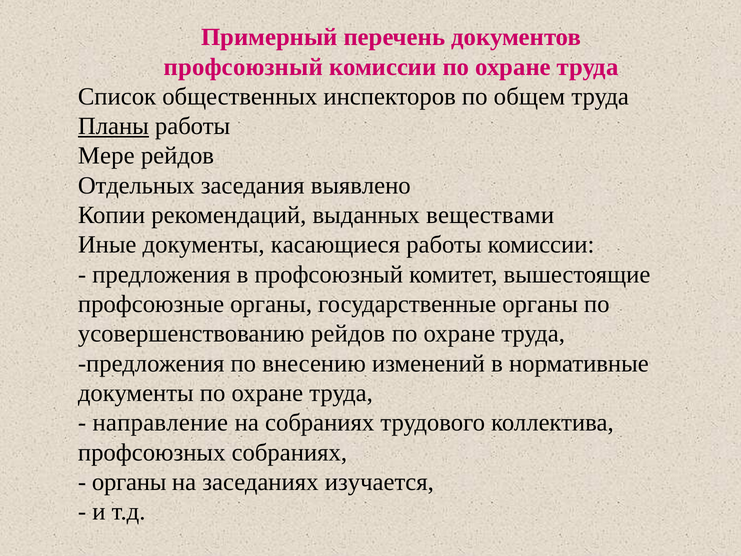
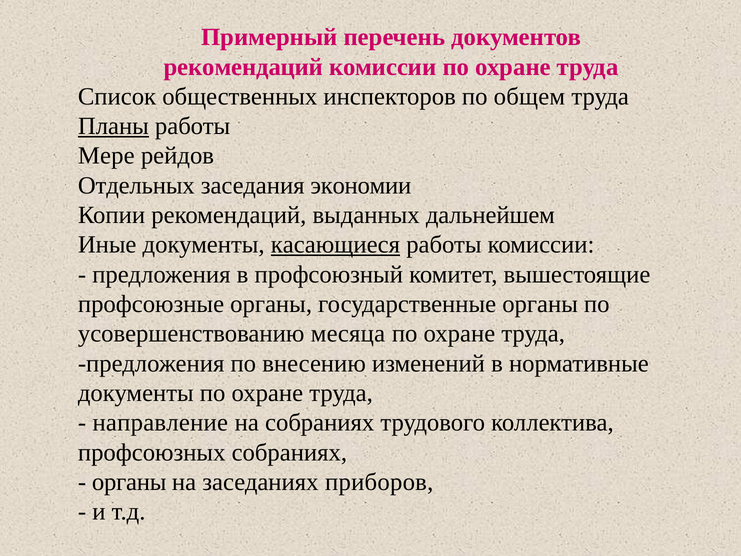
профсоюзный at (243, 67): профсоюзный -> рекомендаций
выявлено: выявлено -> экономии
веществами: веществами -> дальнейшем
касающиеся underline: none -> present
усовершенствованию рейдов: рейдов -> месяца
изучается: изучается -> приборов
